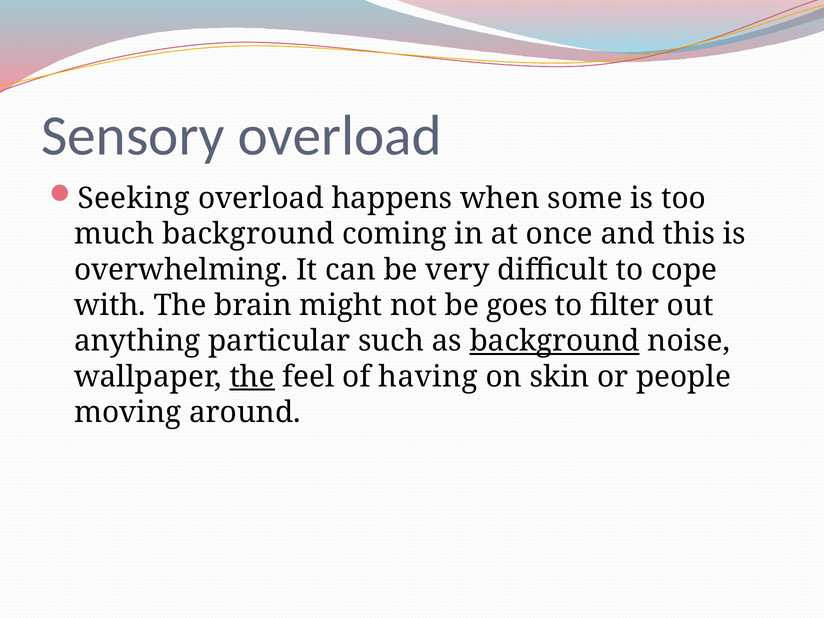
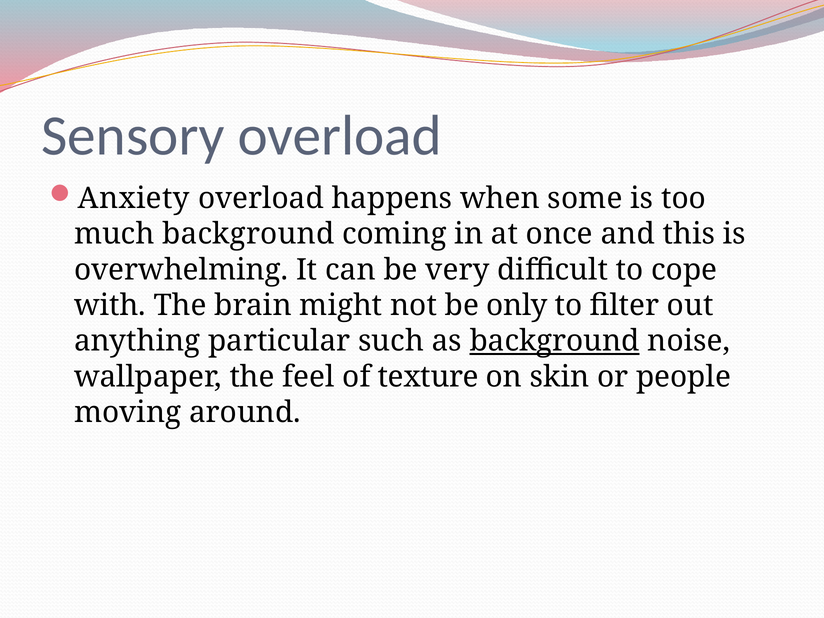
Seeking: Seeking -> Anxiety
goes: goes -> only
the at (252, 377) underline: present -> none
having: having -> texture
